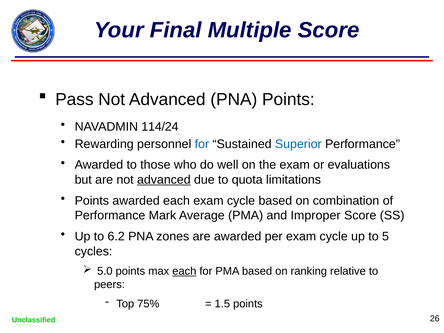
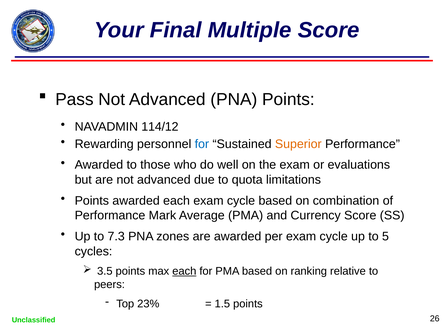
114/24: 114/24 -> 114/12
Superior colour: blue -> orange
advanced at (164, 180) underline: present -> none
Improper: Improper -> Currency
6.2: 6.2 -> 7.3
5.0: 5.0 -> 3.5
75%: 75% -> 23%
